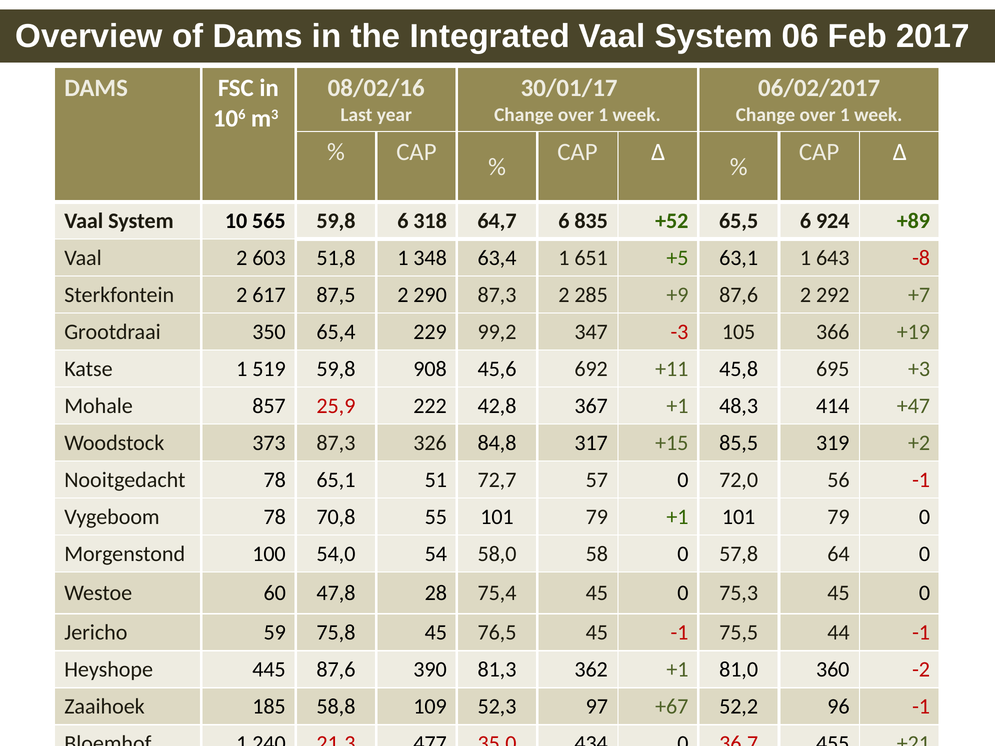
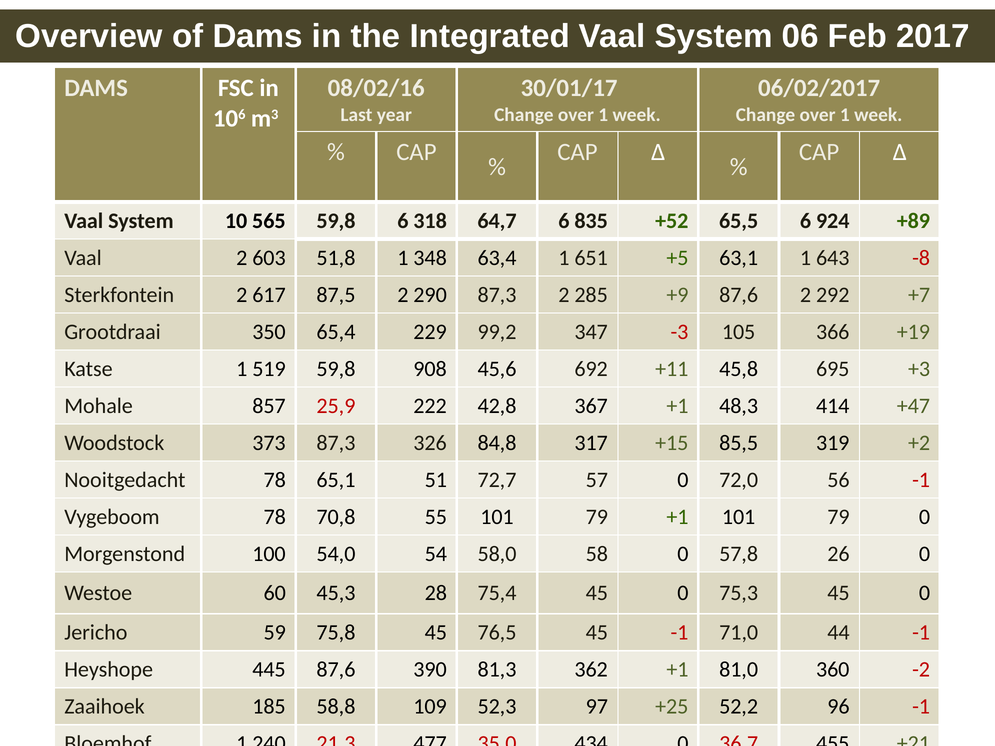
64: 64 -> 26
47,8: 47,8 -> 45,3
75,5: 75,5 -> 71,0
+67: +67 -> +25
